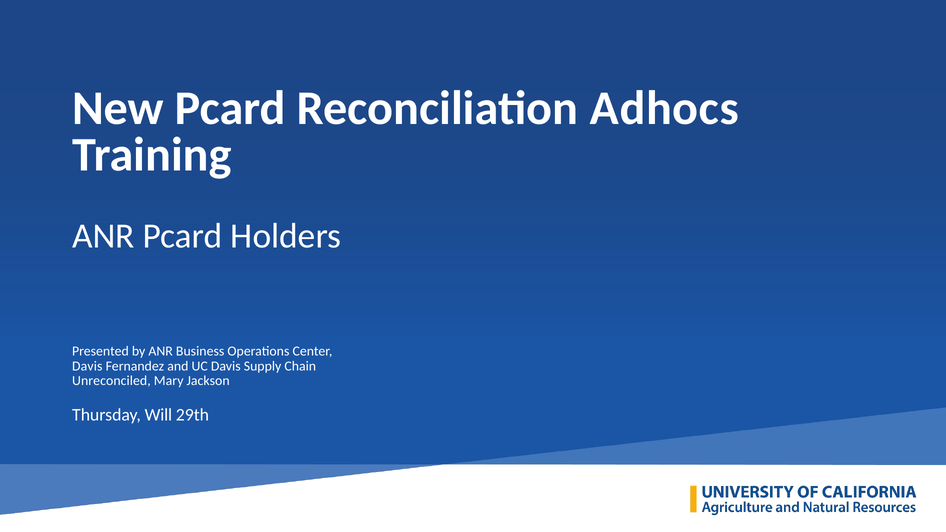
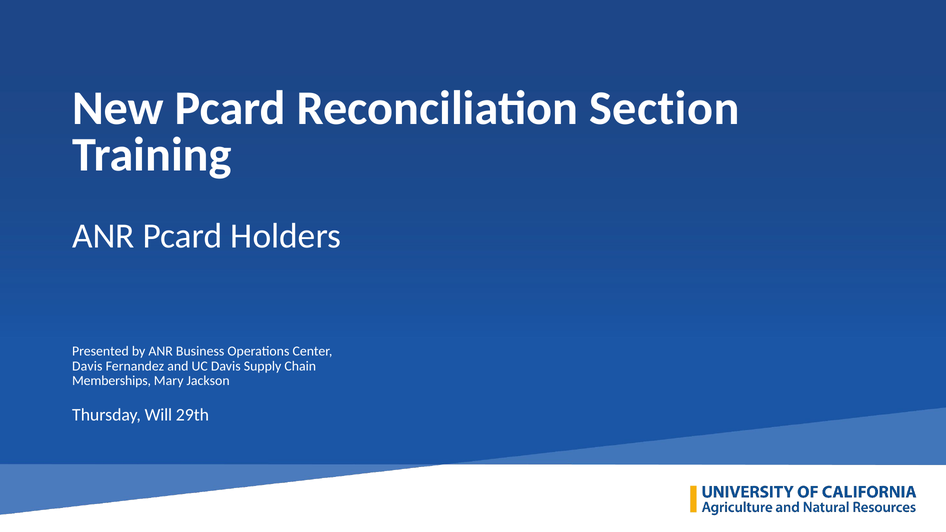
Adhocs: Adhocs -> Section
Unreconciled: Unreconciled -> Memberships
